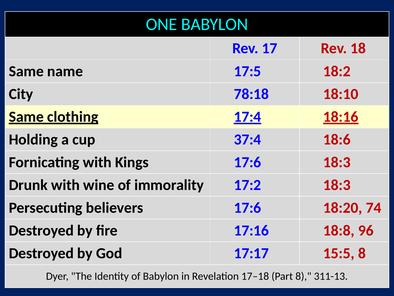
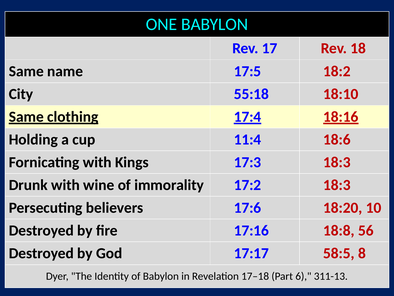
78:18: 78:18 -> 55:18
37:4: 37:4 -> 11:4
Kings 17:6: 17:6 -> 17:3
74: 74 -> 10
96: 96 -> 56
15:5: 15:5 -> 58:5
Part 8: 8 -> 6
